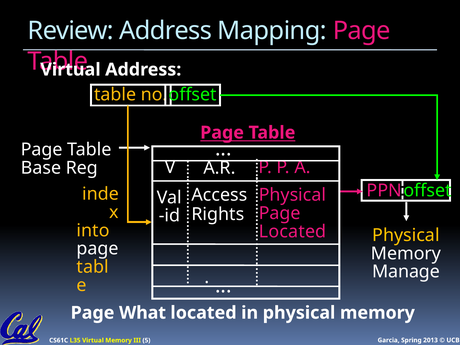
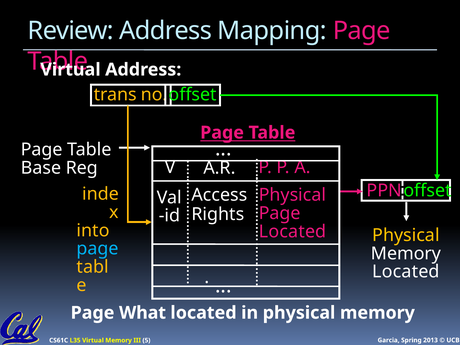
table at (115, 95): table -> trans
page at (98, 249) colour: white -> light blue
Manage at (406, 272): Manage -> Located
